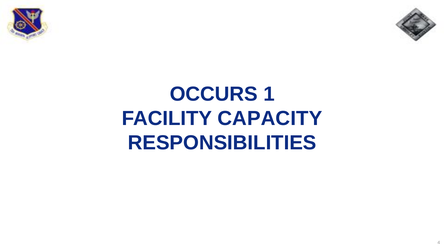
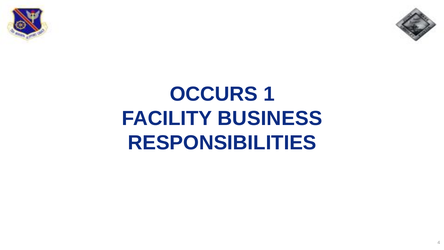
CAPACITY: CAPACITY -> BUSINESS
